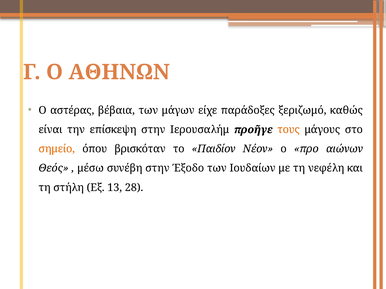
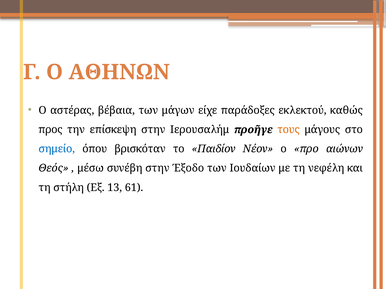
ξεριζωμό: ξεριζωμό -> εκλεκτού
είναι: είναι -> προς
σημείο colour: orange -> blue
28: 28 -> 61
